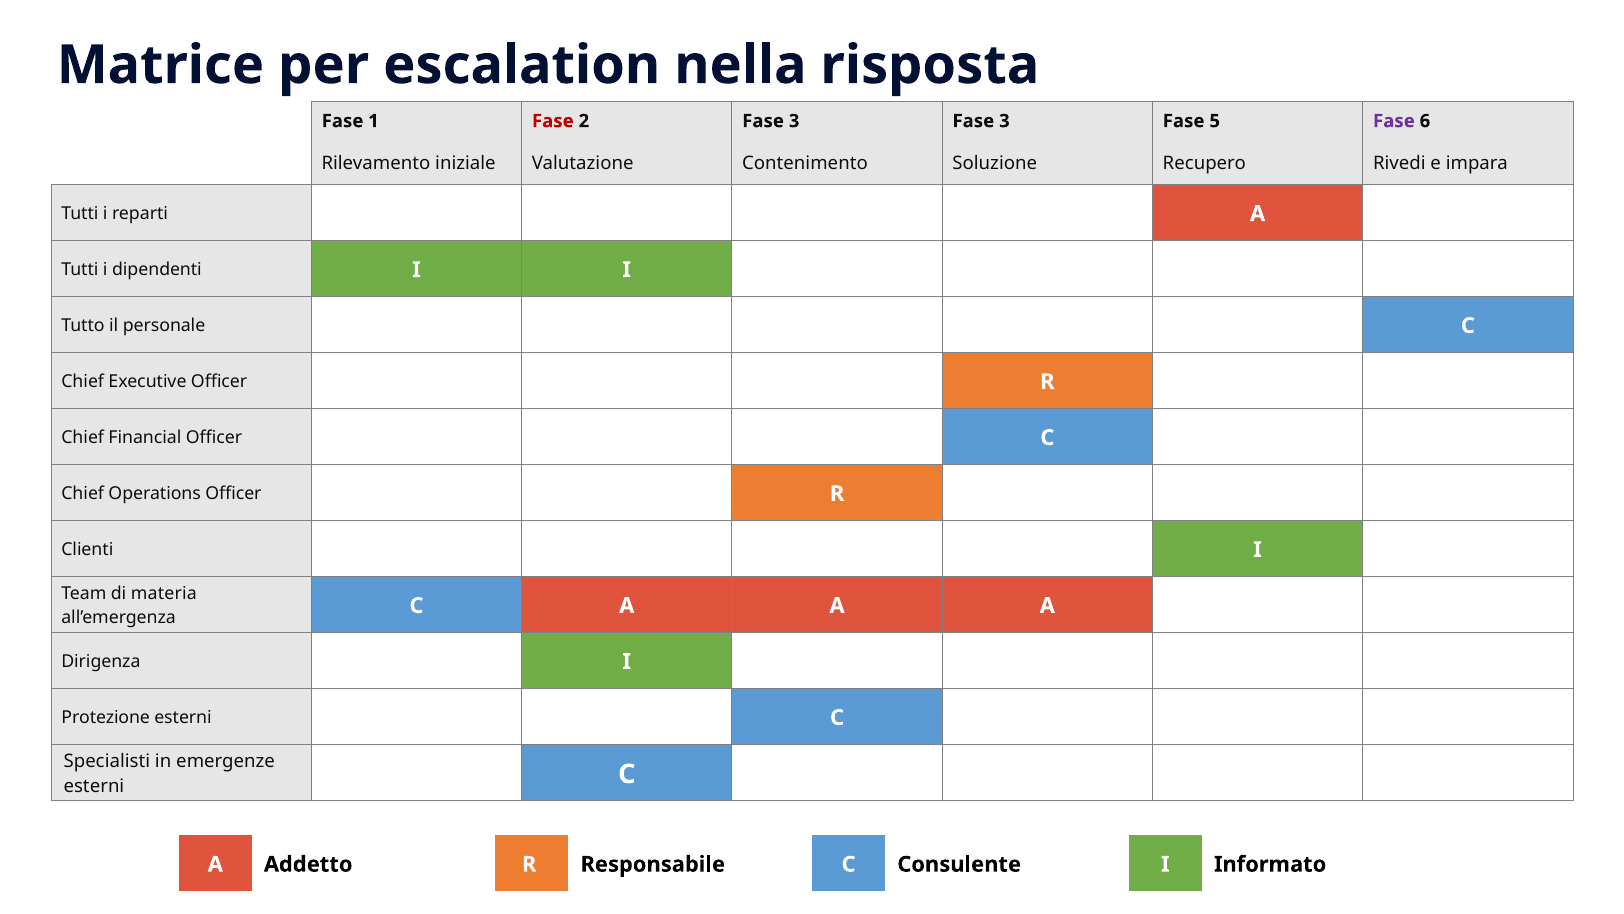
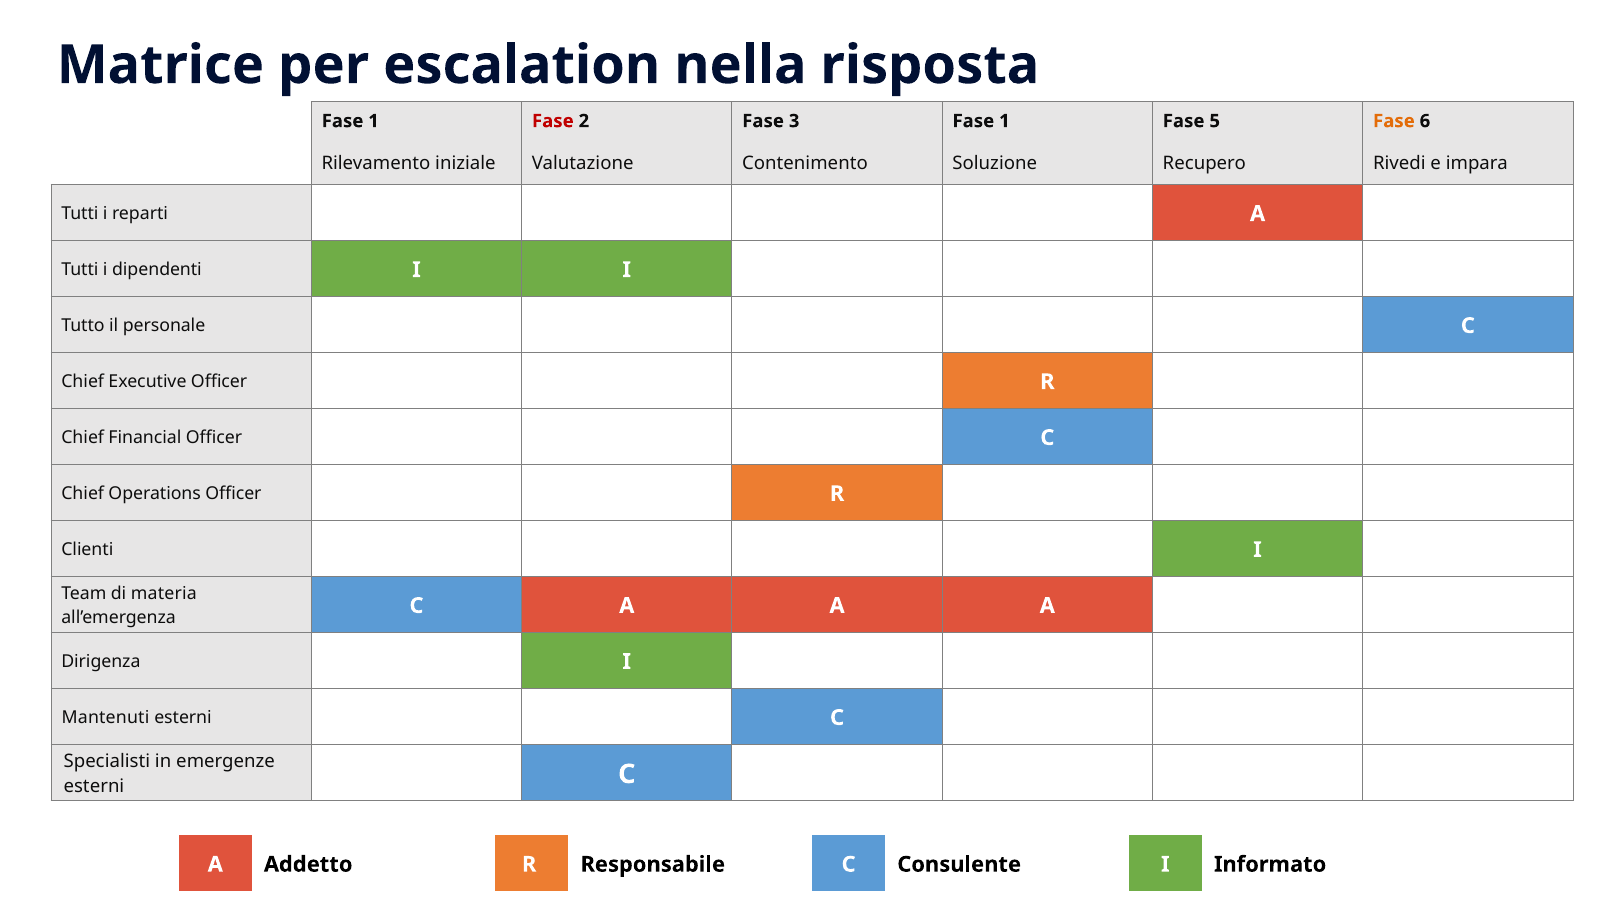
3 Fase 3: 3 -> 1
Fase at (1394, 121) colour: purple -> orange
Protezione: Protezione -> Mantenuti
